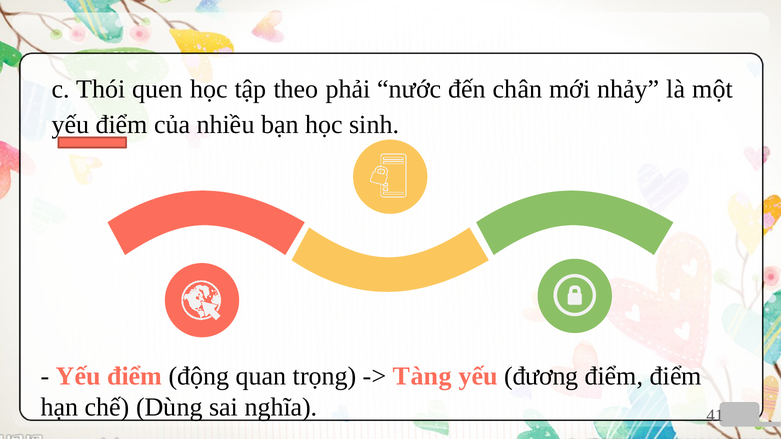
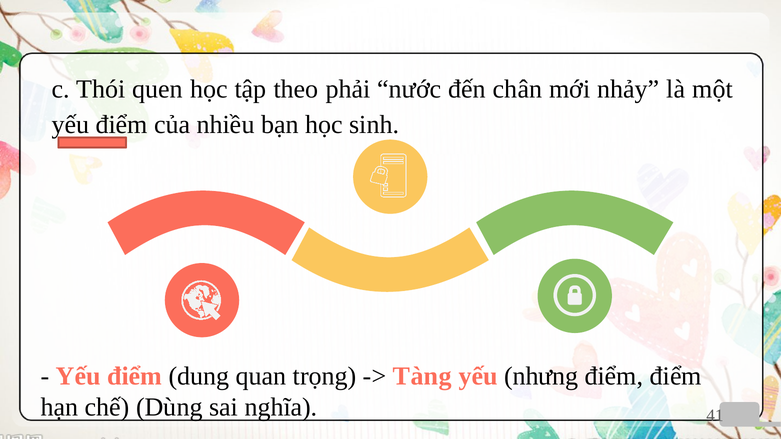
động: động -> dung
đương: đương -> nhưng
